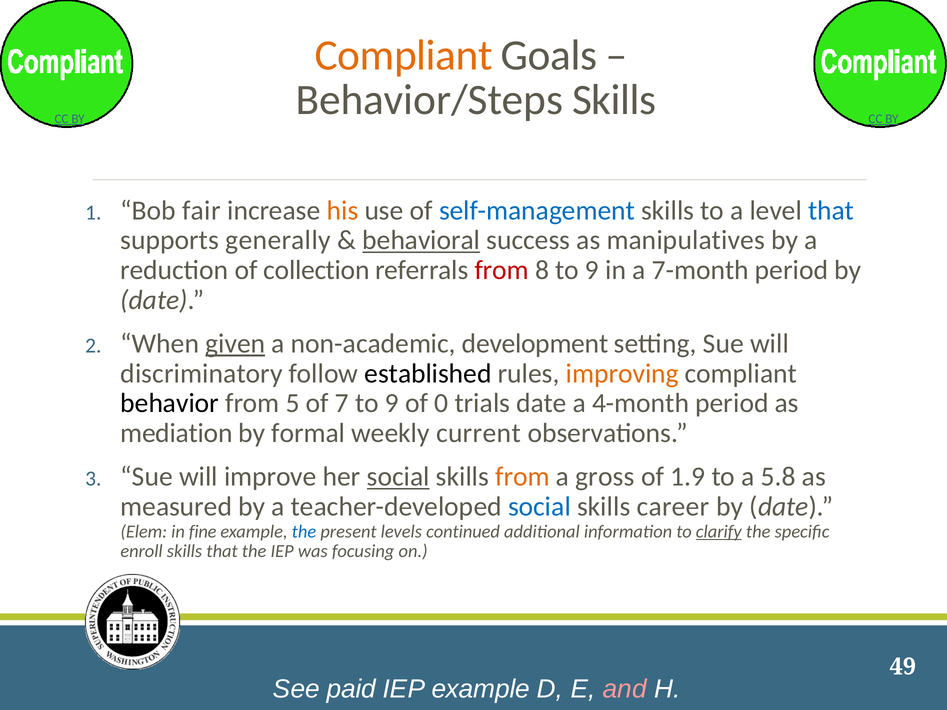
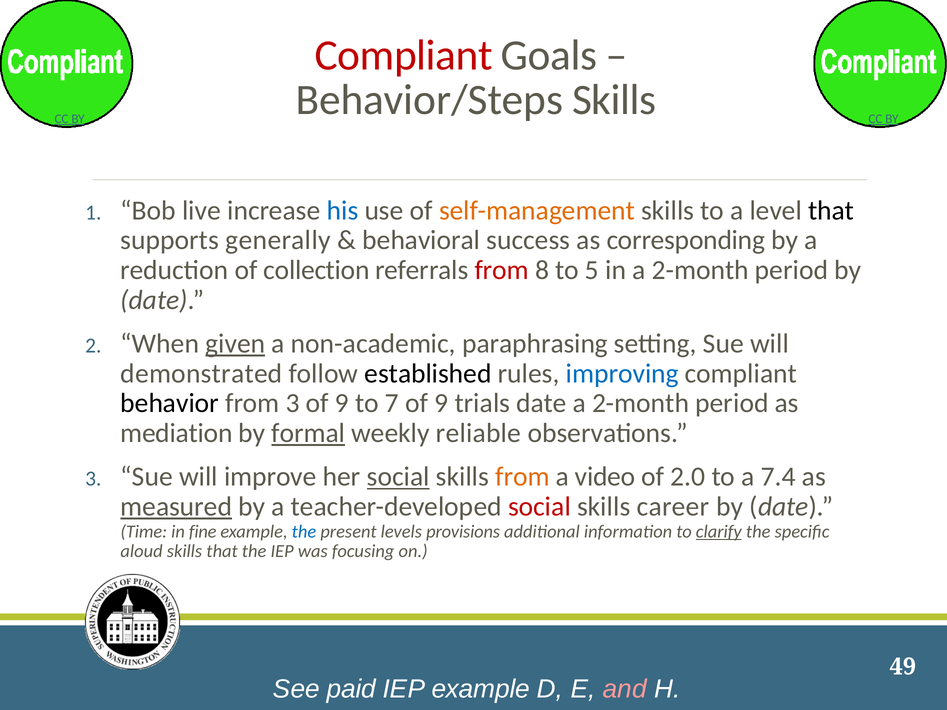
Compliant at (404, 56) colour: orange -> red
fair: fair -> live
his colour: orange -> blue
self-management colour: blue -> orange
that at (831, 211) colour: blue -> black
behavioral underline: present -> none
manipulatives: manipulatives -> corresponding
8 to 9: 9 -> 5
in a 7-month: 7-month -> 2-month
development: development -> paraphrasing
discriminatory: discriminatory -> demonstrated
improving colour: orange -> blue
from 5: 5 -> 3
7 at (342, 403): 7 -> 9
9 at (392, 403): 9 -> 7
0 at (441, 403): 0 -> 9
4-month at (641, 403): 4-month -> 2-month
formal underline: none -> present
current: current -> reliable
gross: gross -> video
1.9: 1.9 -> 2.0
5.8: 5.8 -> 7.4
measured underline: none -> present
social at (539, 507) colour: blue -> red
Elem: Elem -> Time
continued: continued -> provisions
enroll: enroll -> aloud
